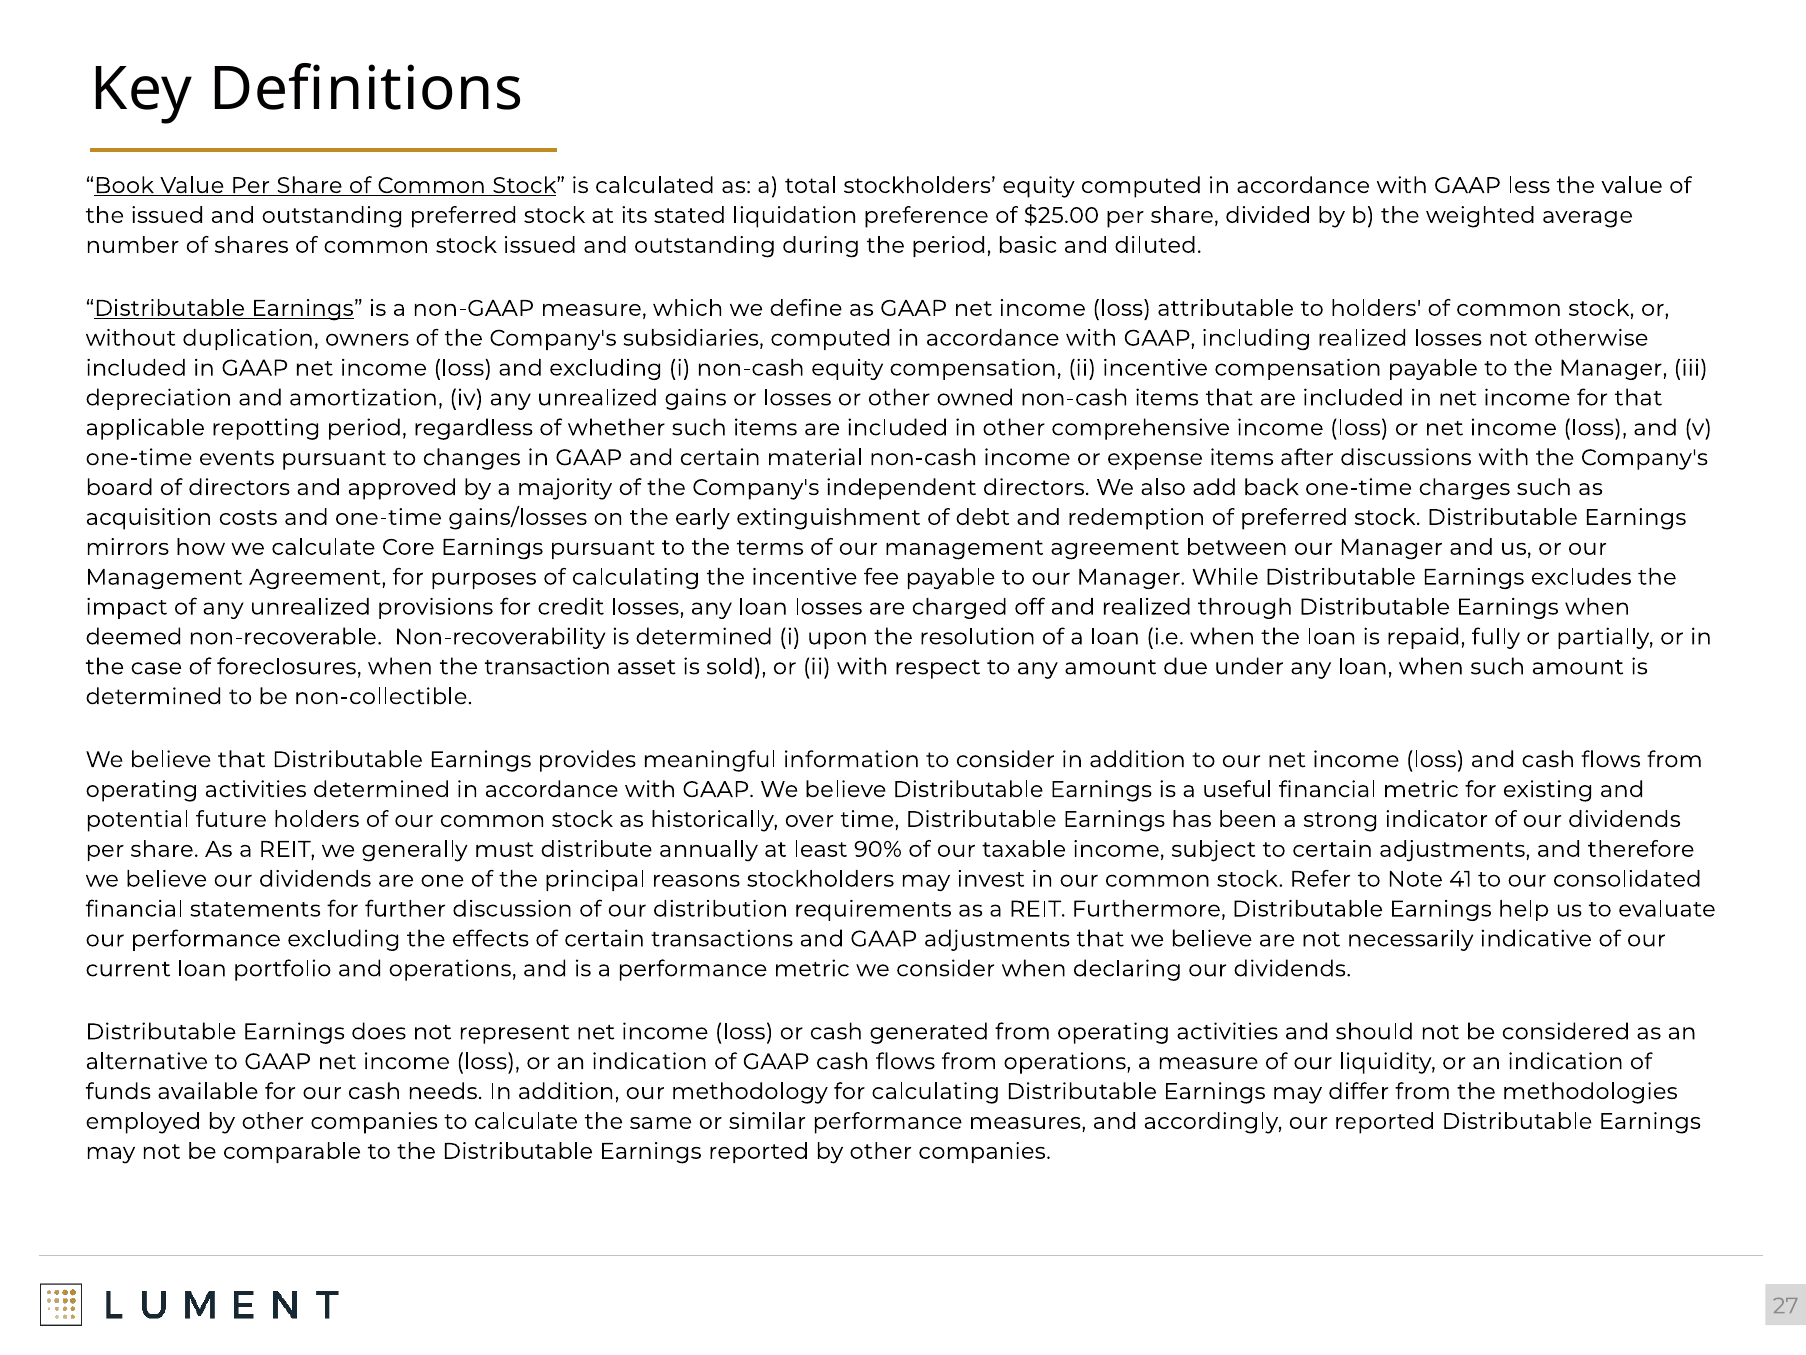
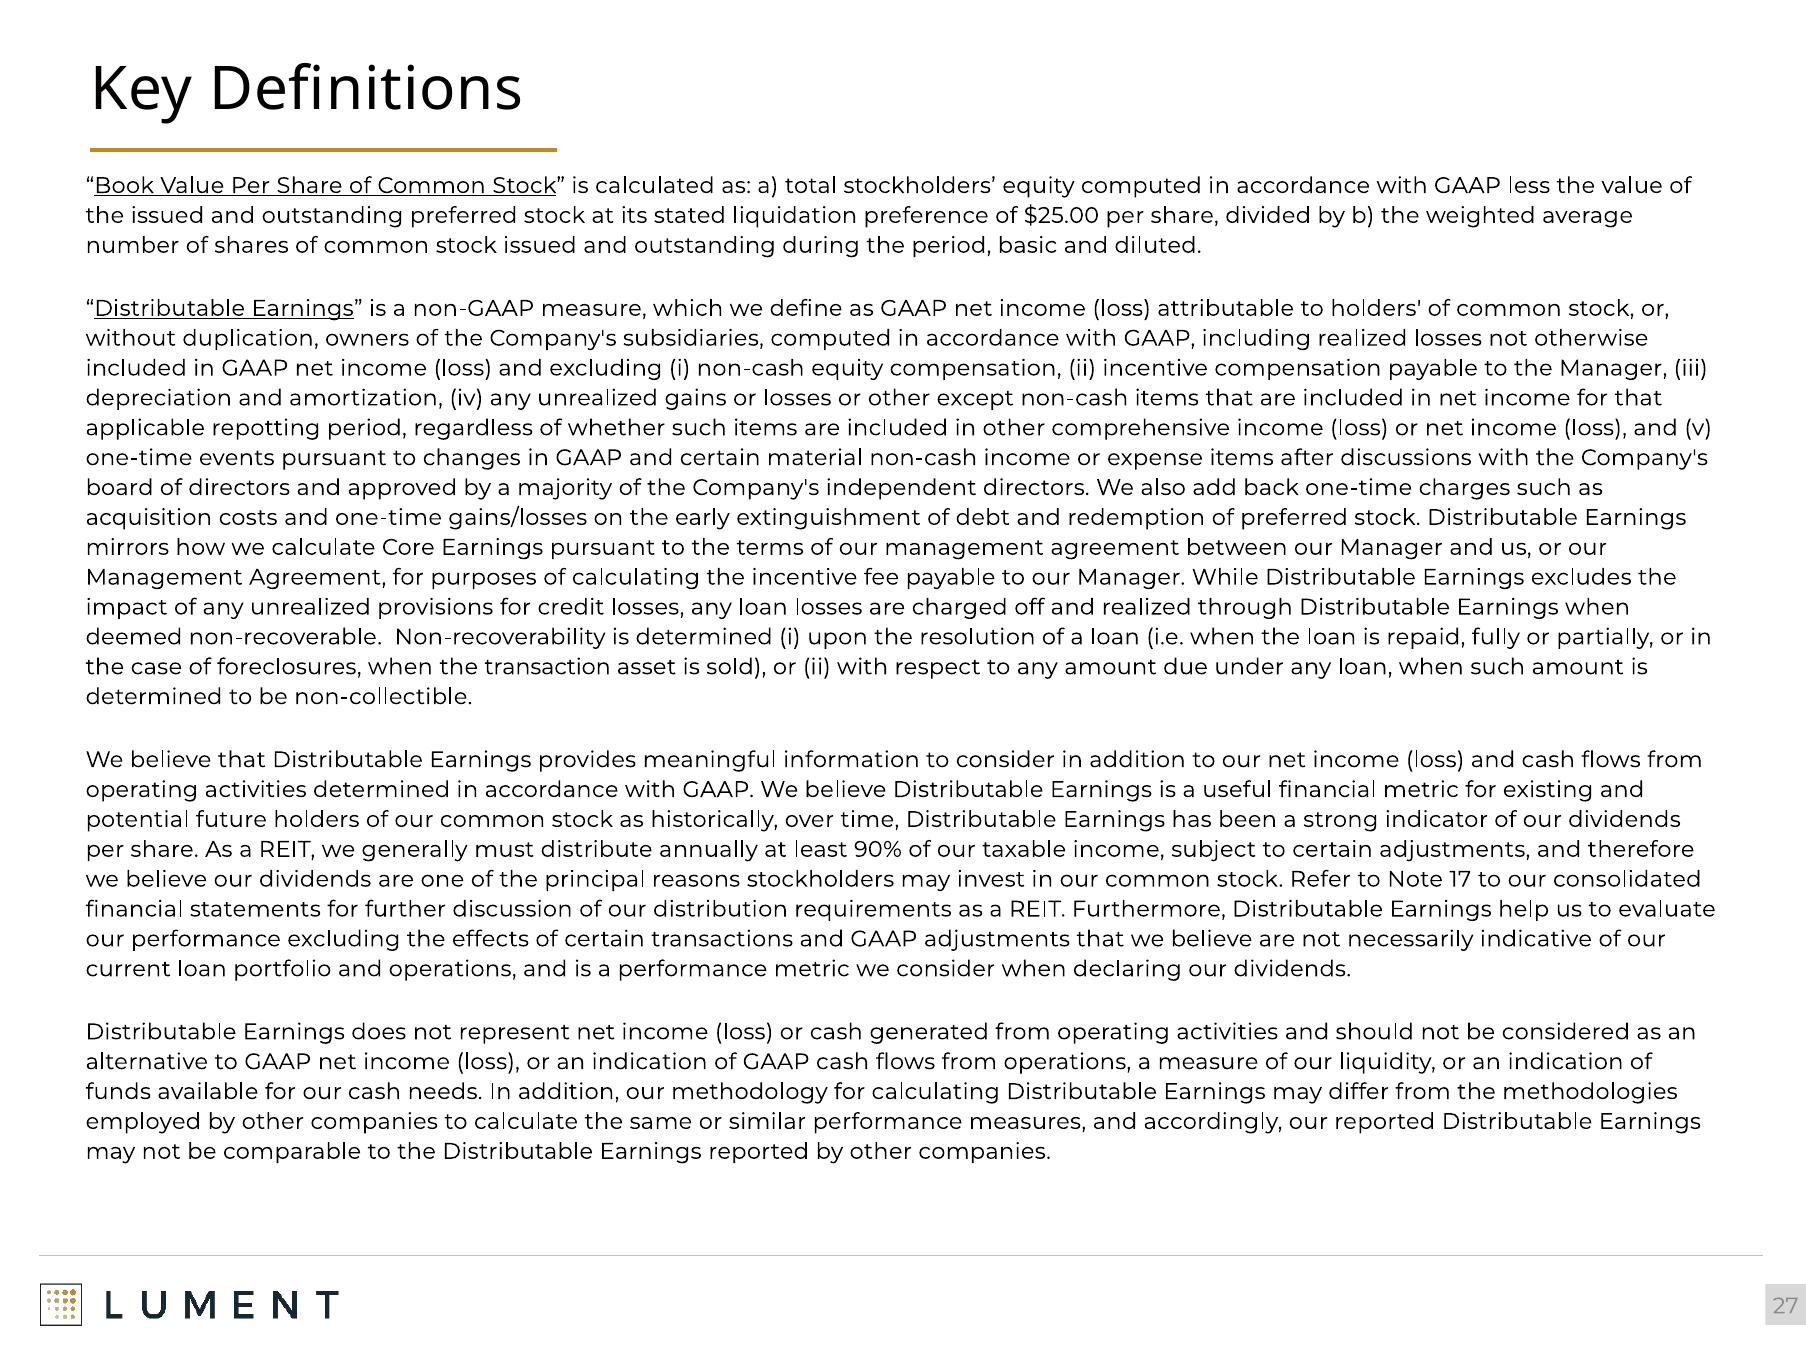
owned: owned -> except
41: 41 -> 17
